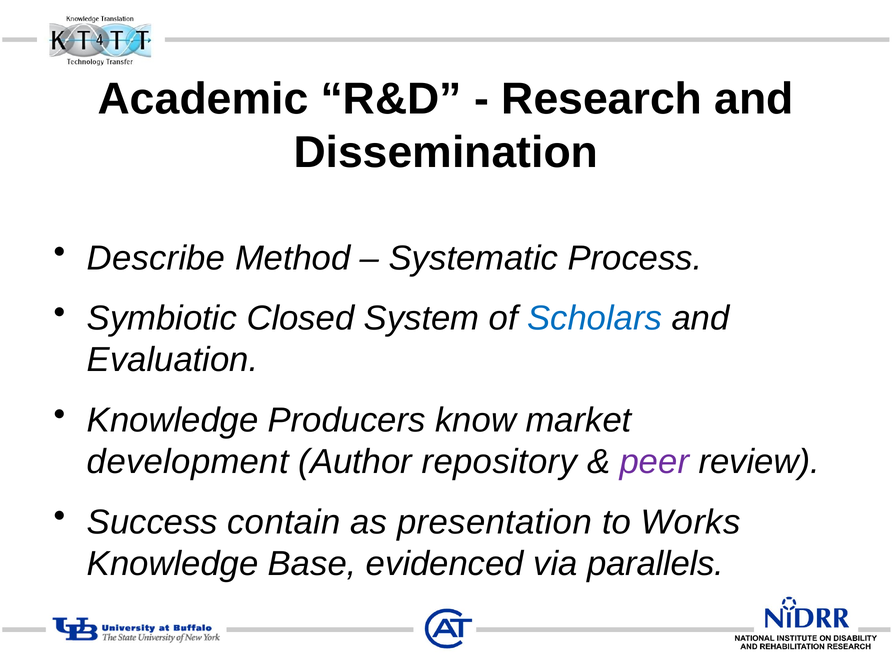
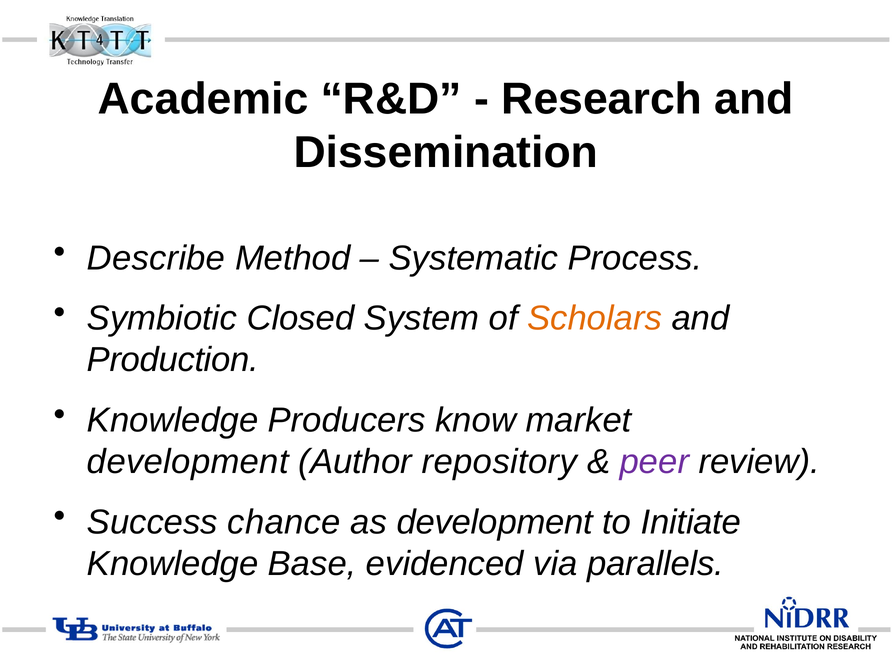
Scholars colour: blue -> orange
Evaluation: Evaluation -> Production
contain: contain -> chance
as presentation: presentation -> development
Works: Works -> Initiate
